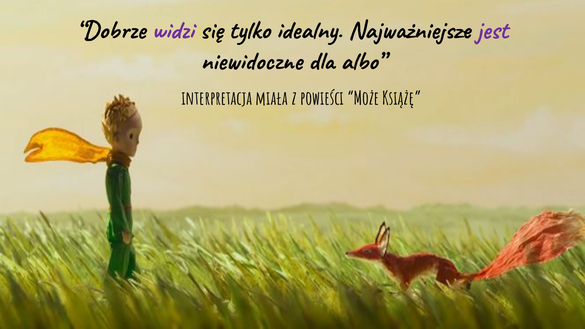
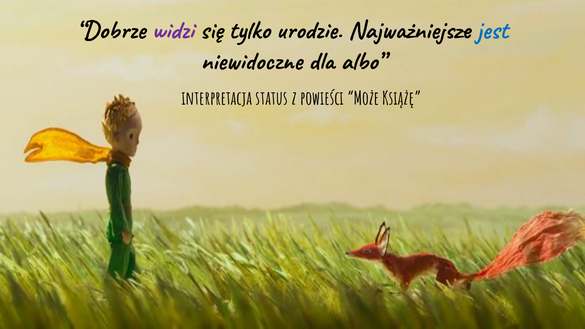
idealny: idealny -> urodzie
jest colour: purple -> blue
miała: miała -> status
